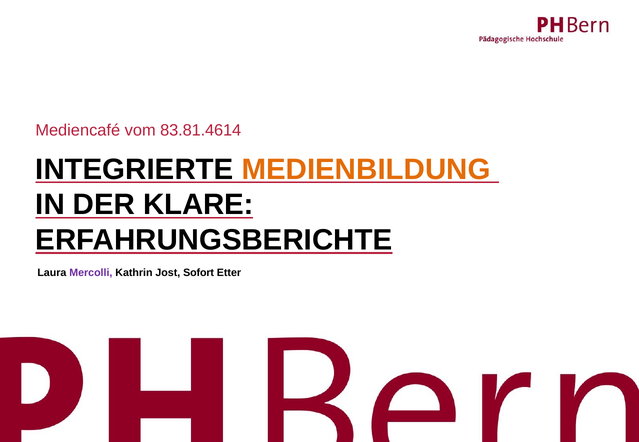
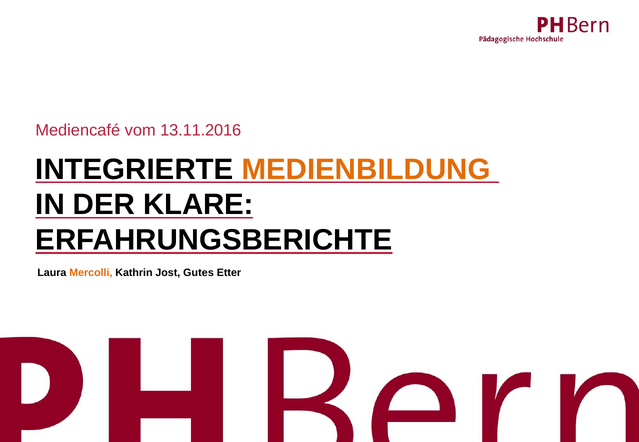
83.81.4614: 83.81.4614 -> 13.11.2016
Mercolli colour: purple -> orange
Sofort: Sofort -> Gutes
